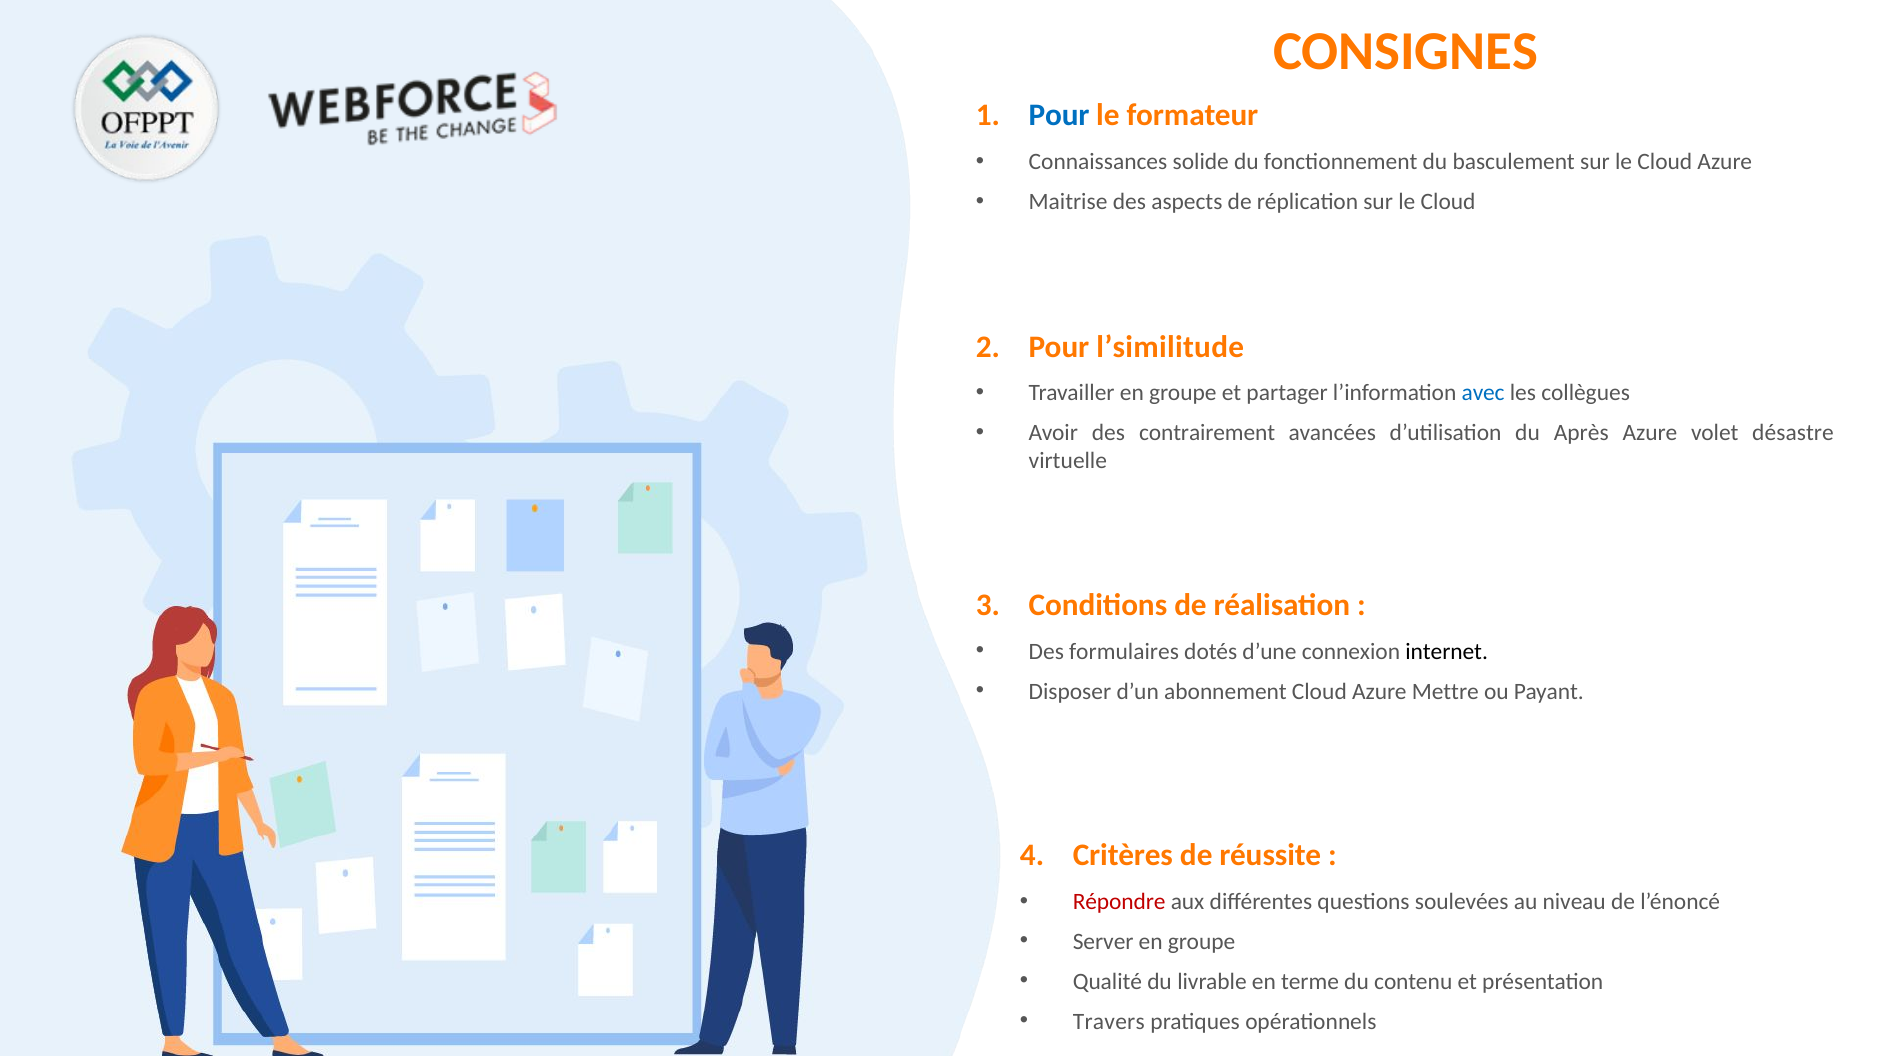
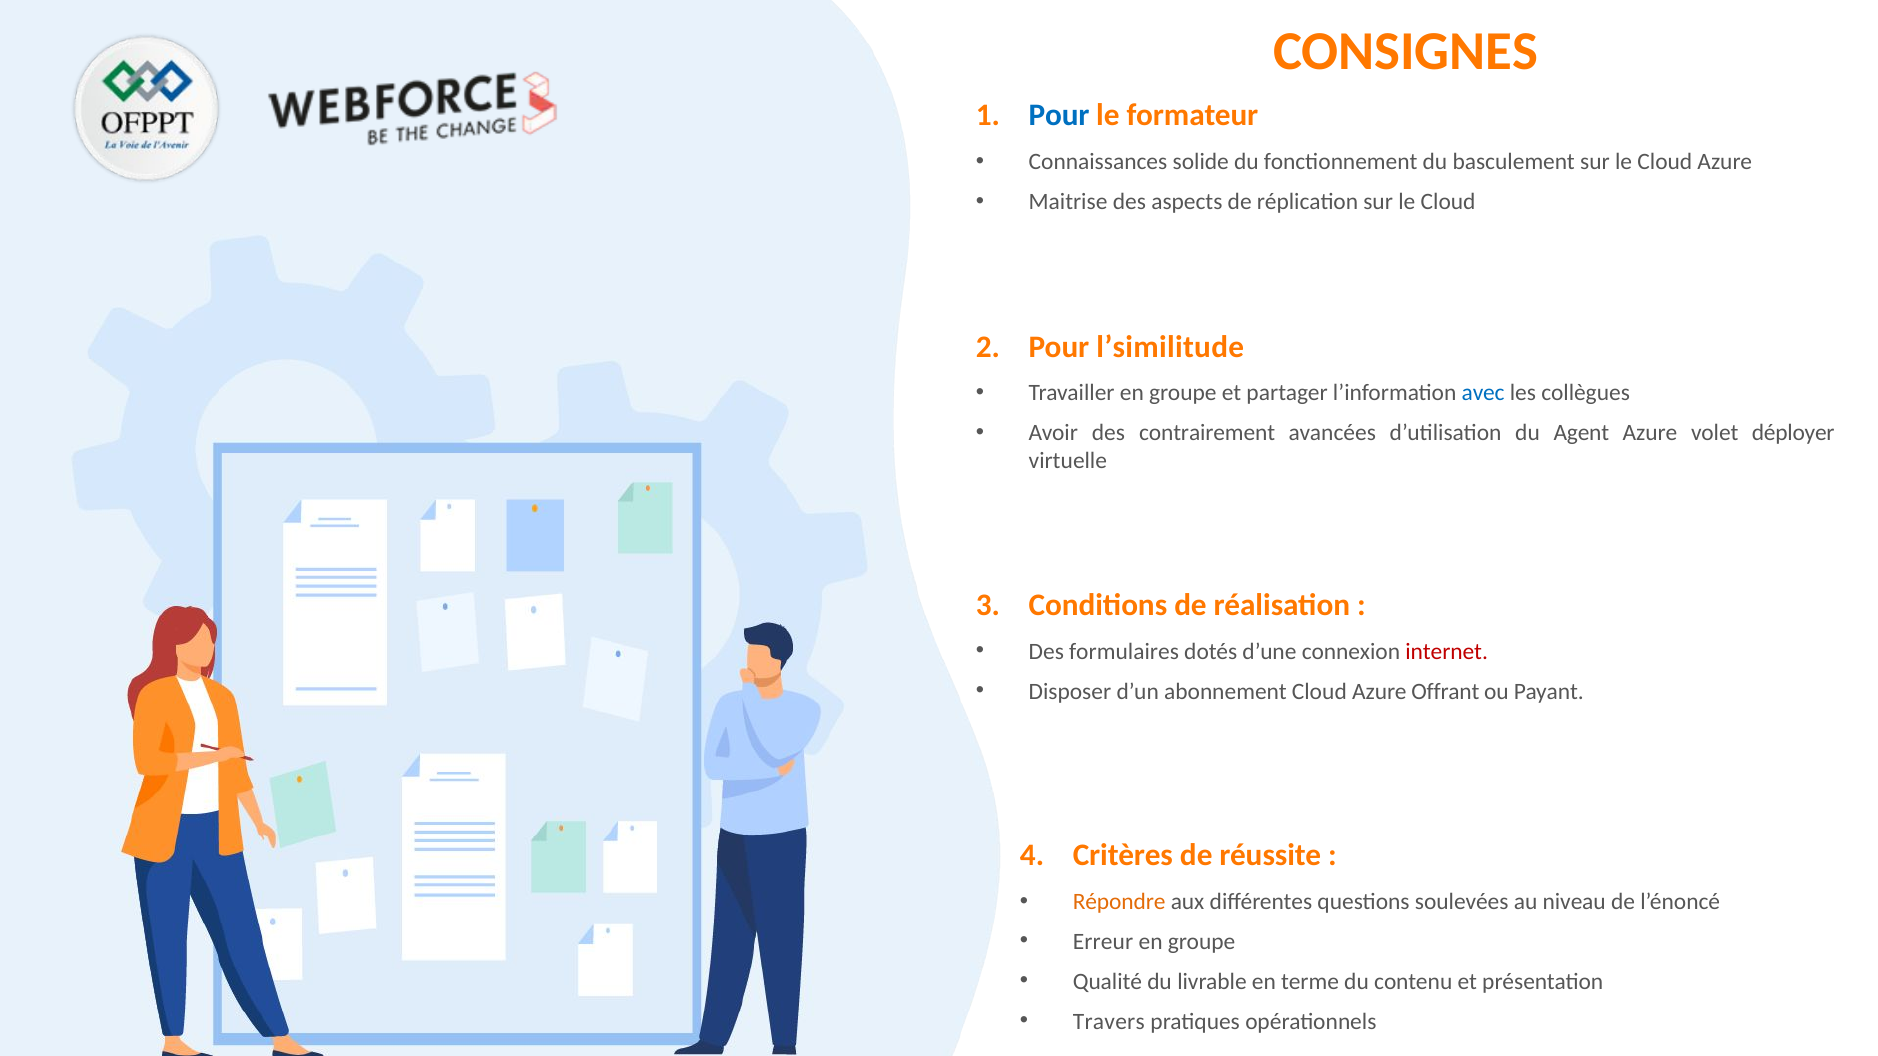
Après: Après -> Agent
désastre: désastre -> déployer
internet colour: black -> red
Mettre: Mettre -> Offrant
Répondre colour: red -> orange
Server: Server -> Erreur
